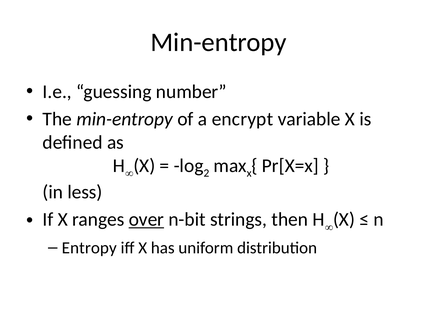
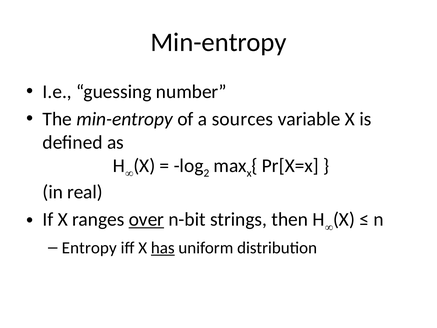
encrypt: encrypt -> sources
less: less -> real
has underline: none -> present
